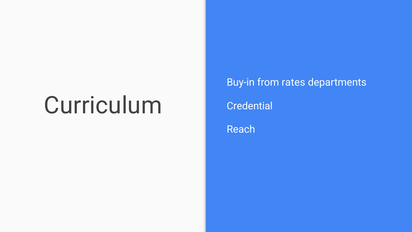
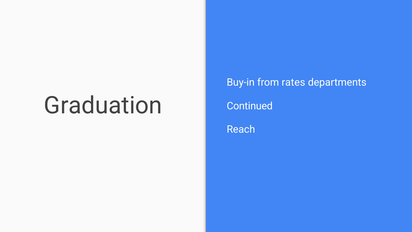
Curriculum: Curriculum -> Graduation
Credential: Credential -> Continued
